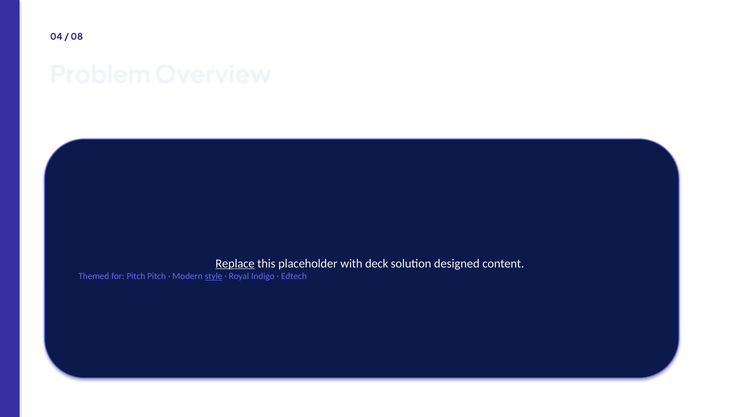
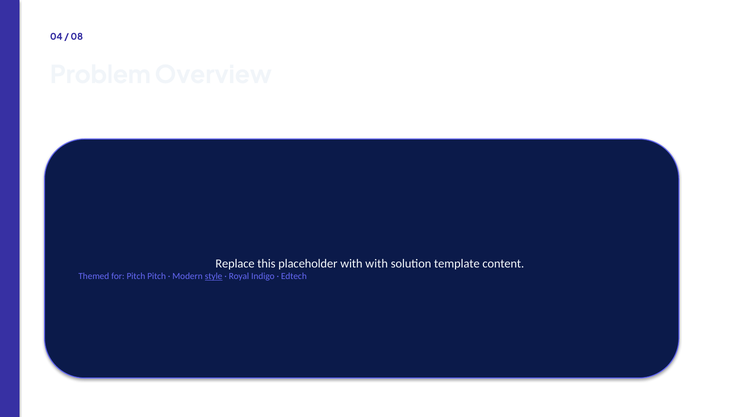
Replace underline: present -> none
with deck: deck -> with
designed: designed -> template
